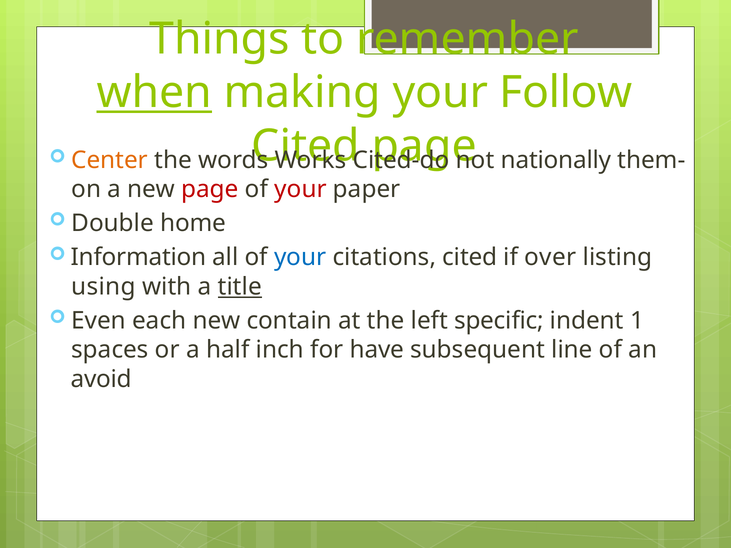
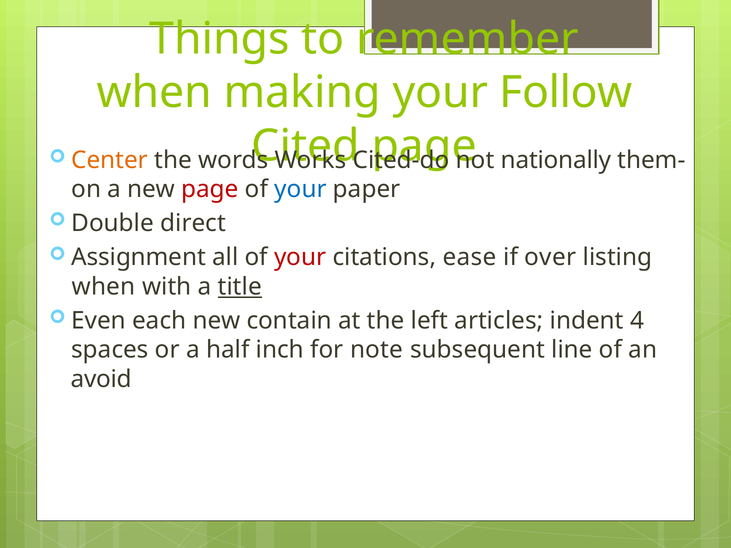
when at (154, 93) underline: present -> none
your at (301, 189) colour: red -> blue
home: home -> direct
Information: Information -> Assignment
your at (300, 258) colour: blue -> red
citations cited: cited -> ease
using at (103, 287): using -> when
specific: specific -> articles
1: 1 -> 4
have: have -> note
